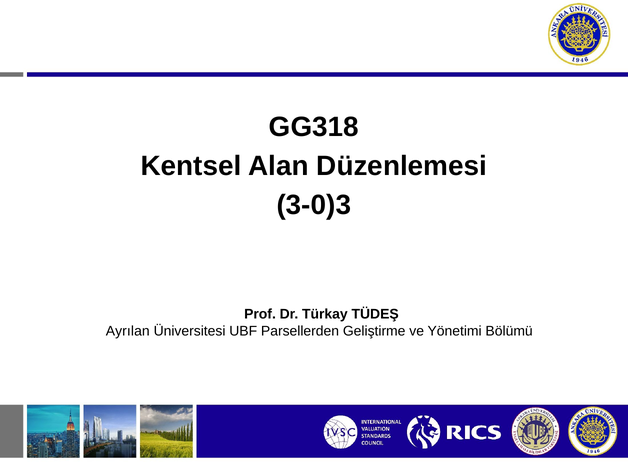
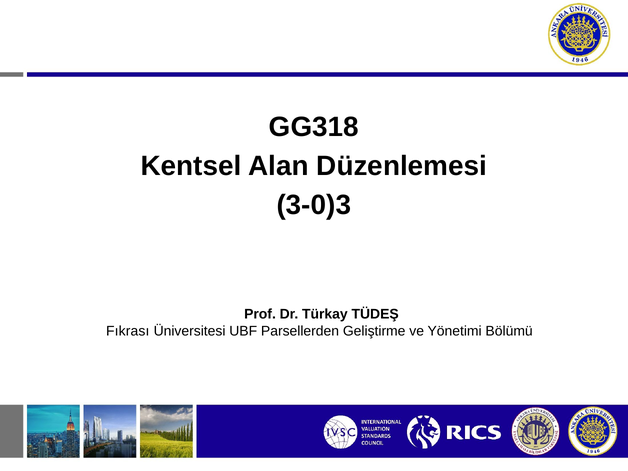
Ayrılan: Ayrılan -> Fıkrası
